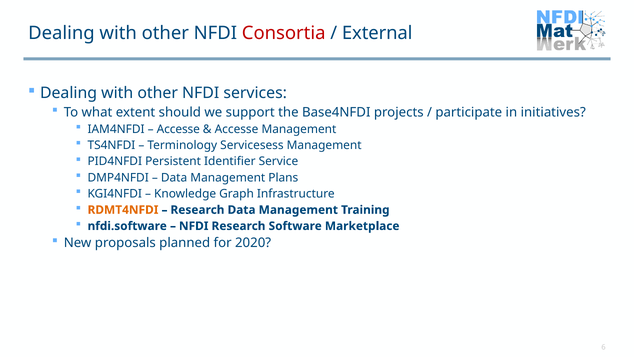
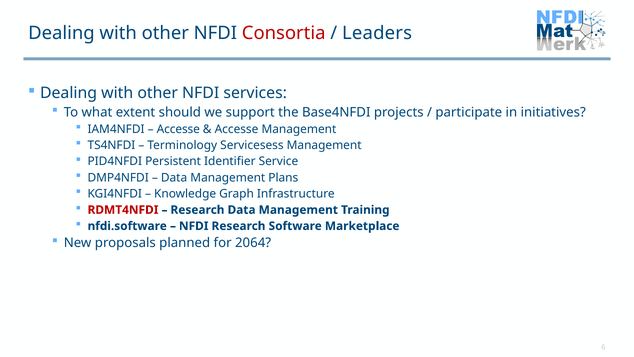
External: External -> Leaders
RDMT4NFDI colour: orange -> red
2020: 2020 -> 2064
